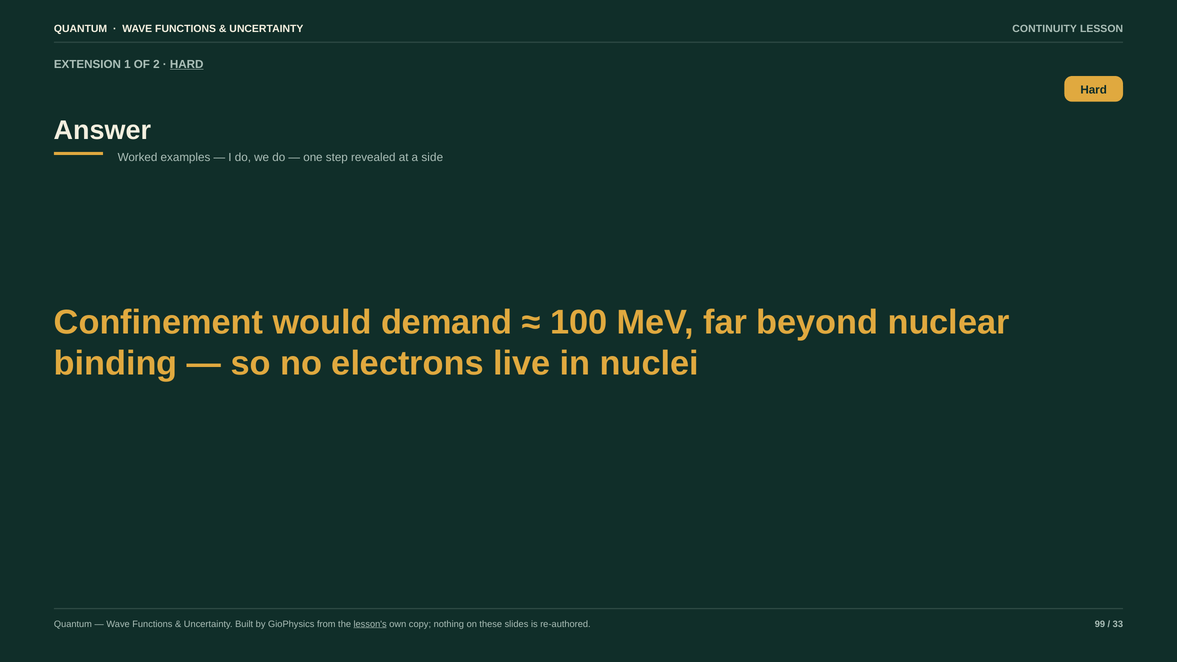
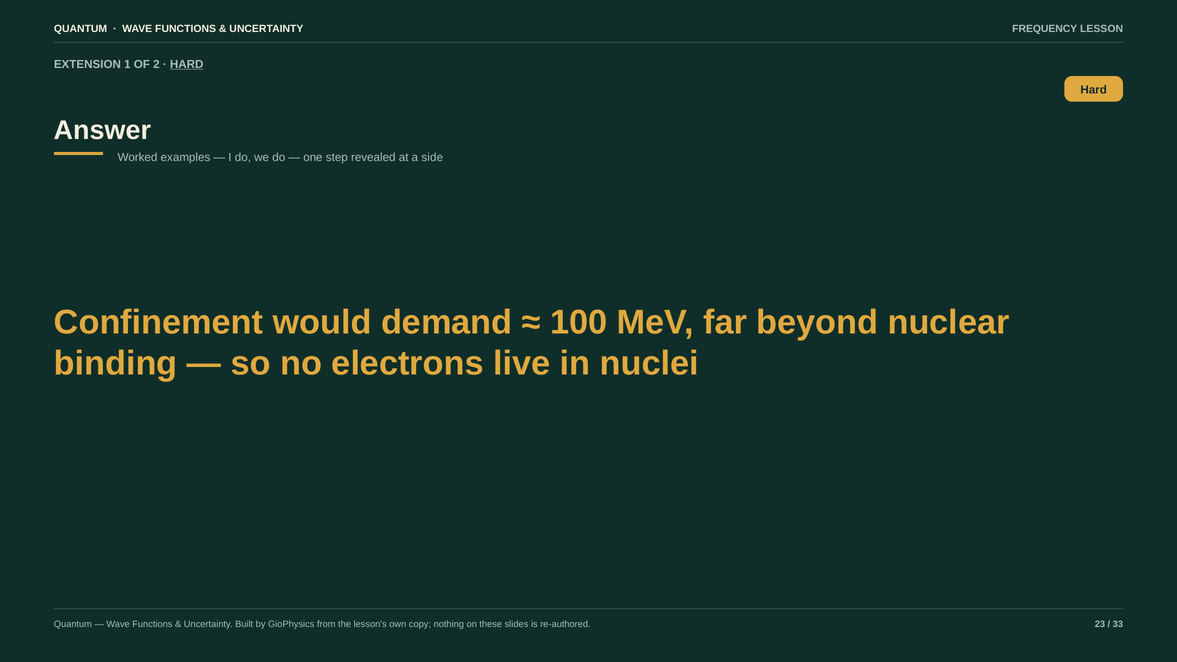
CONTINUITY: CONTINUITY -> FREQUENCY
lesson's underline: present -> none
99: 99 -> 23
